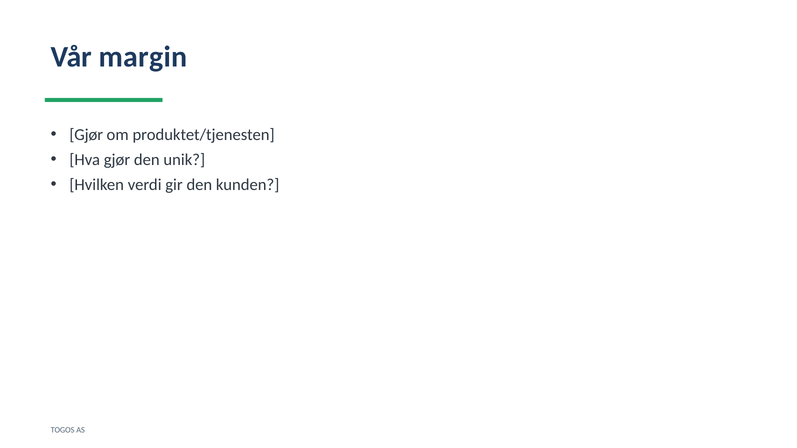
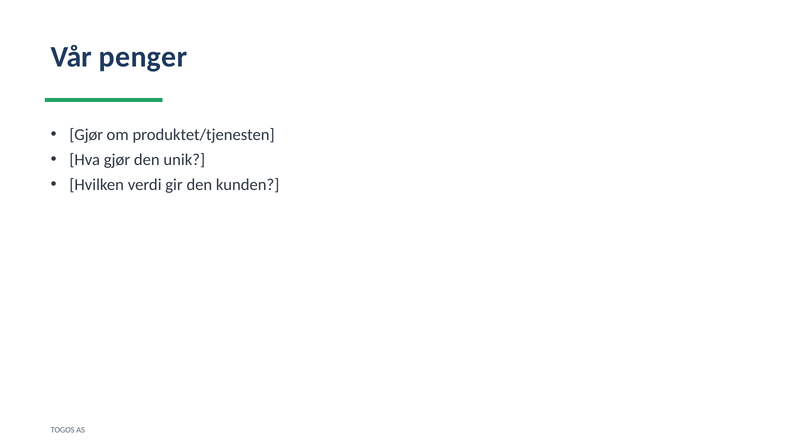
margin: margin -> penger
